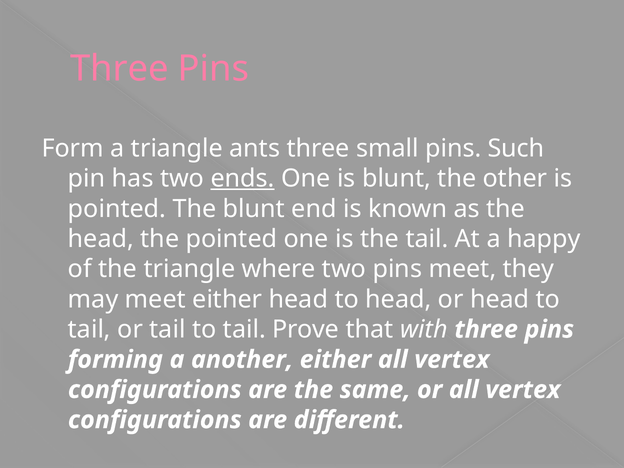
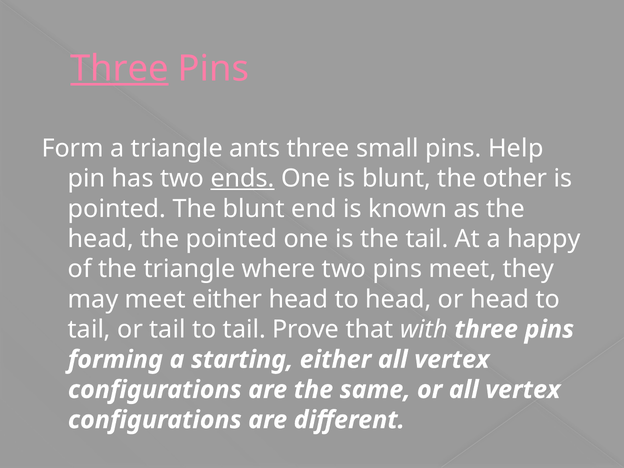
Three at (120, 69) underline: none -> present
Such: Such -> Help
another: another -> starting
